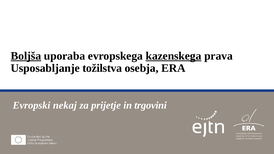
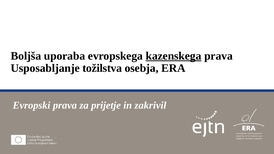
Boljša underline: present -> none
Evropski nekaj: nekaj -> prava
trgovini: trgovini -> zakrivil
